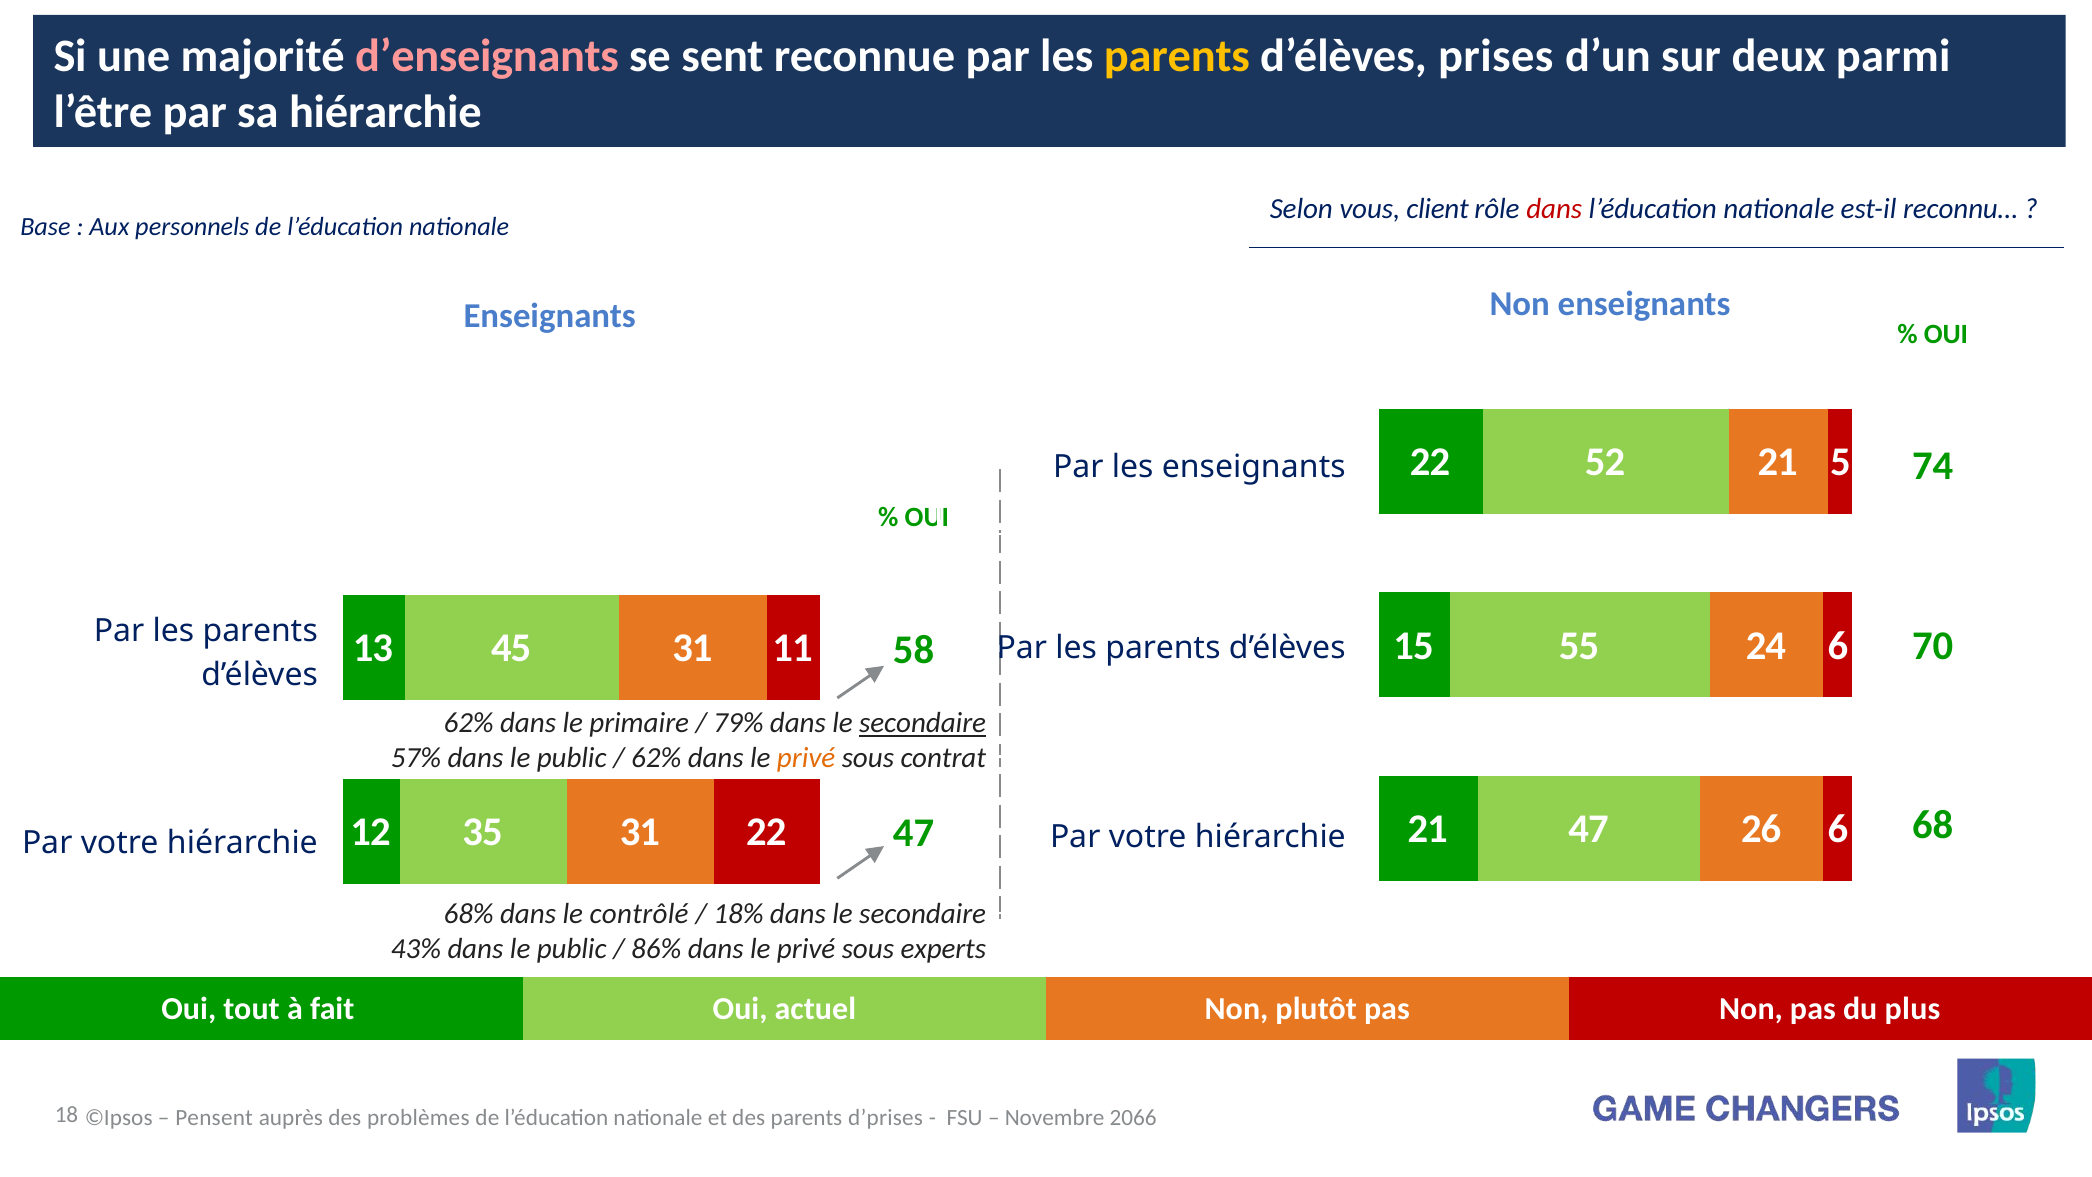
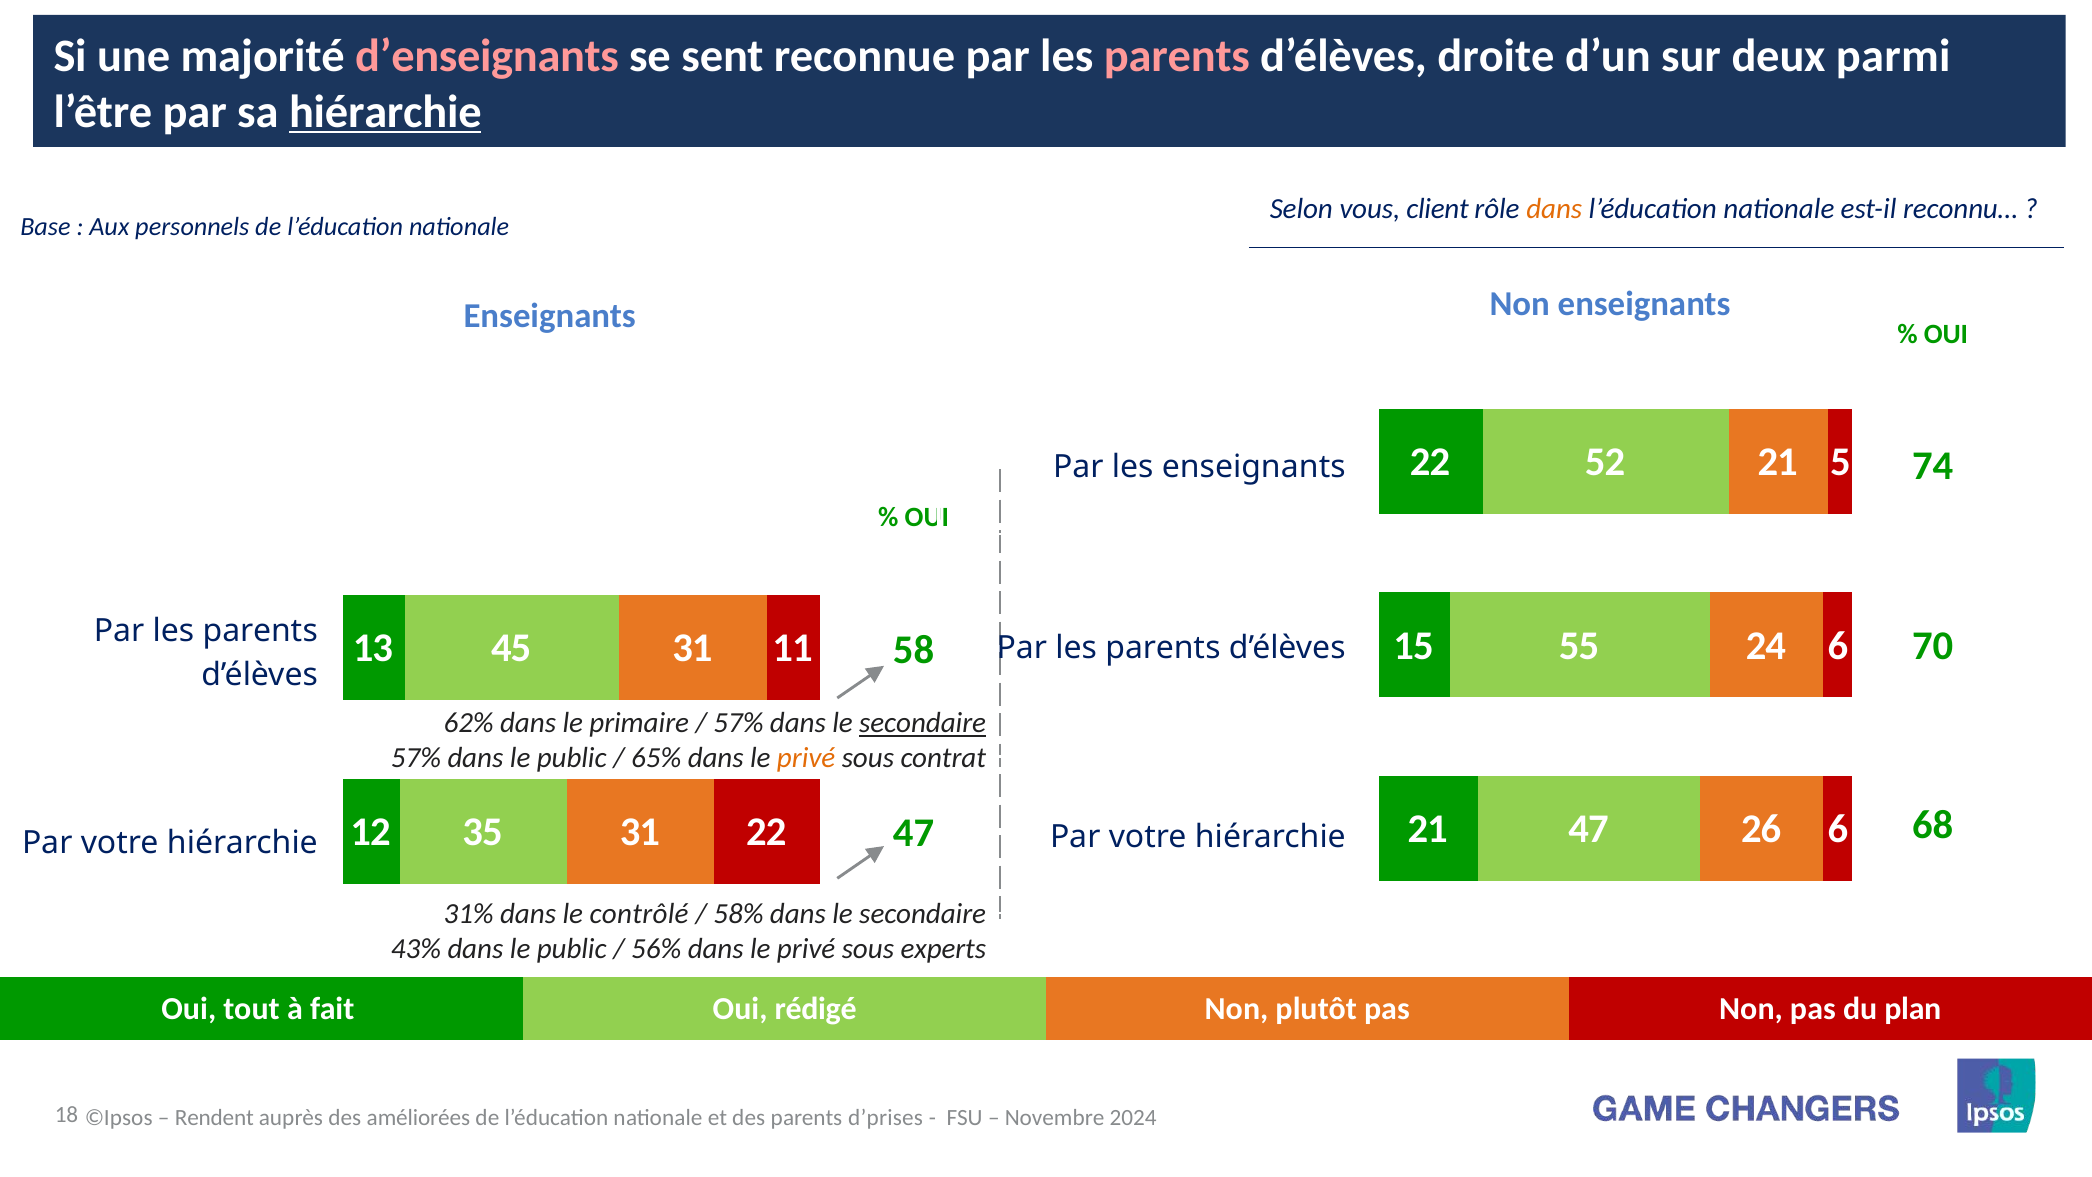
parents at (1177, 56) colour: yellow -> pink
prises: prises -> droite
hiérarchie at (385, 112) underline: none -> present
dans at (1554, 209) colour: red -> orange
79% at (738, 723): 79% -> 57%
62% at (656, 758): 62% -> 65%
68%: 68% -> 31%
18%: 18% -> 58%
86%: 86% -> 56%
actuel: actuel -> rédigé
plus: plus -> plan
Pensent: Pensent -> Rendent
problèmes: problèmes -> améliorées
2066: 2066 -> 2024
